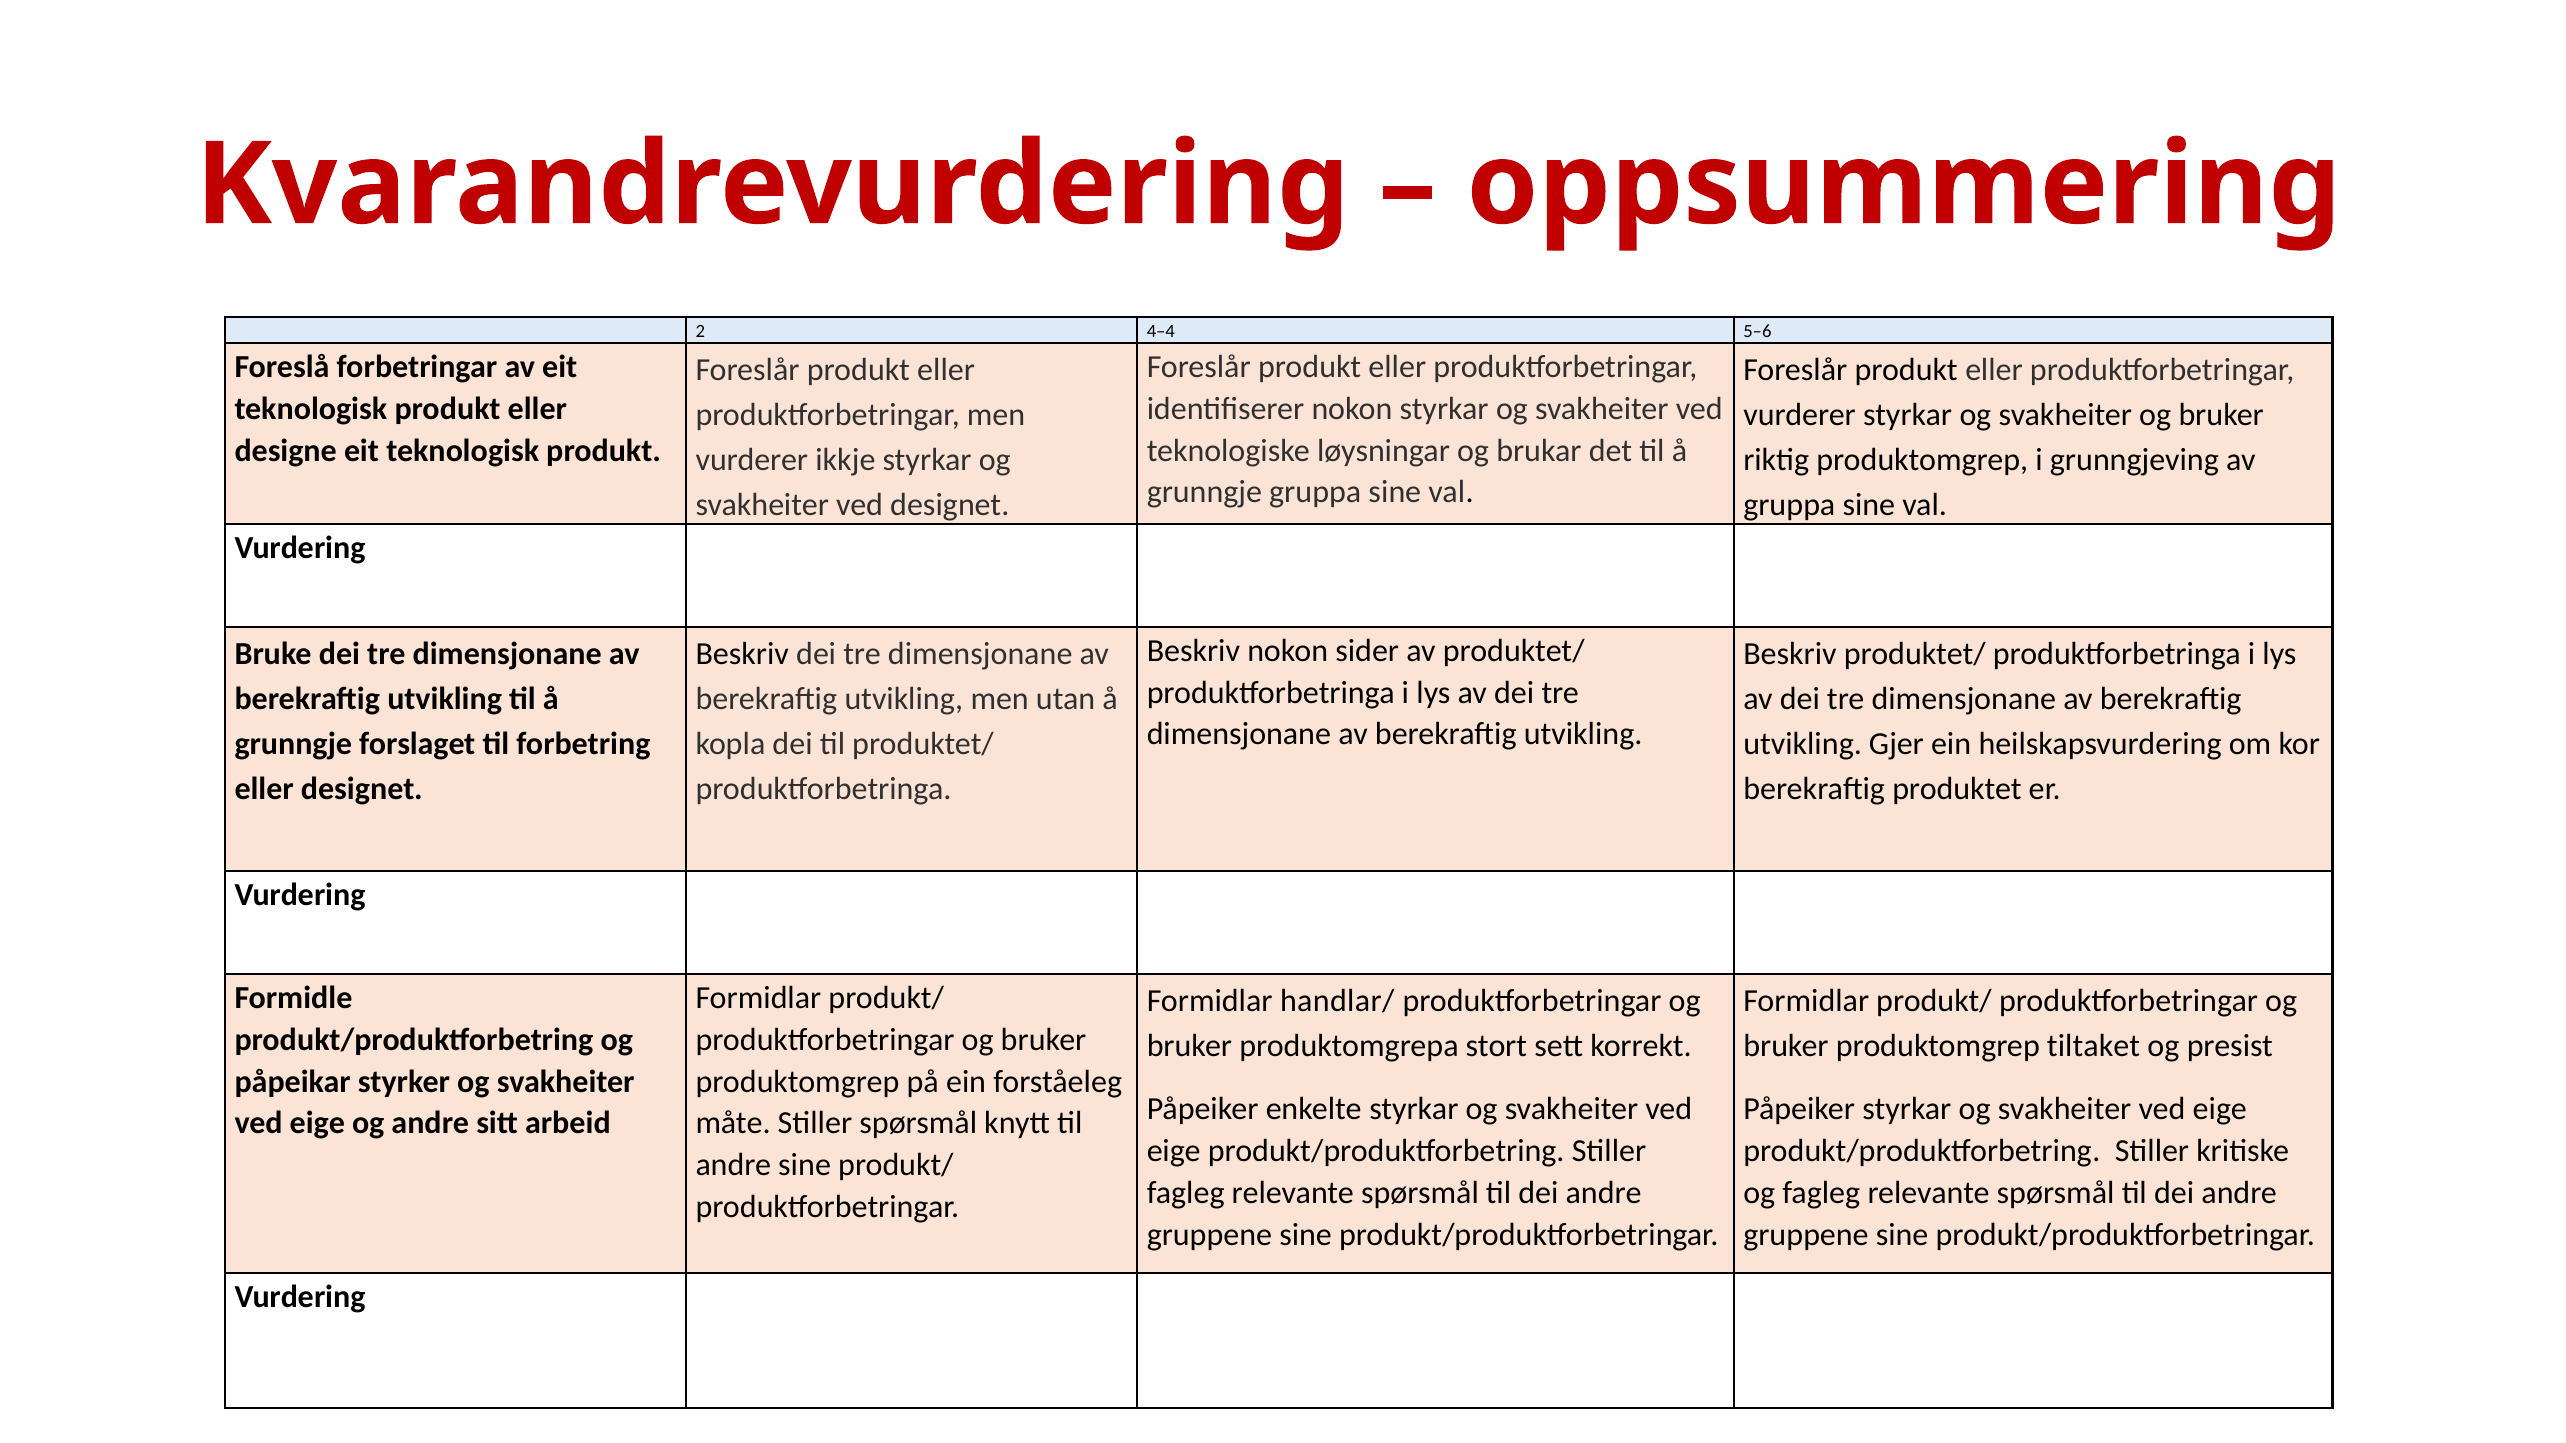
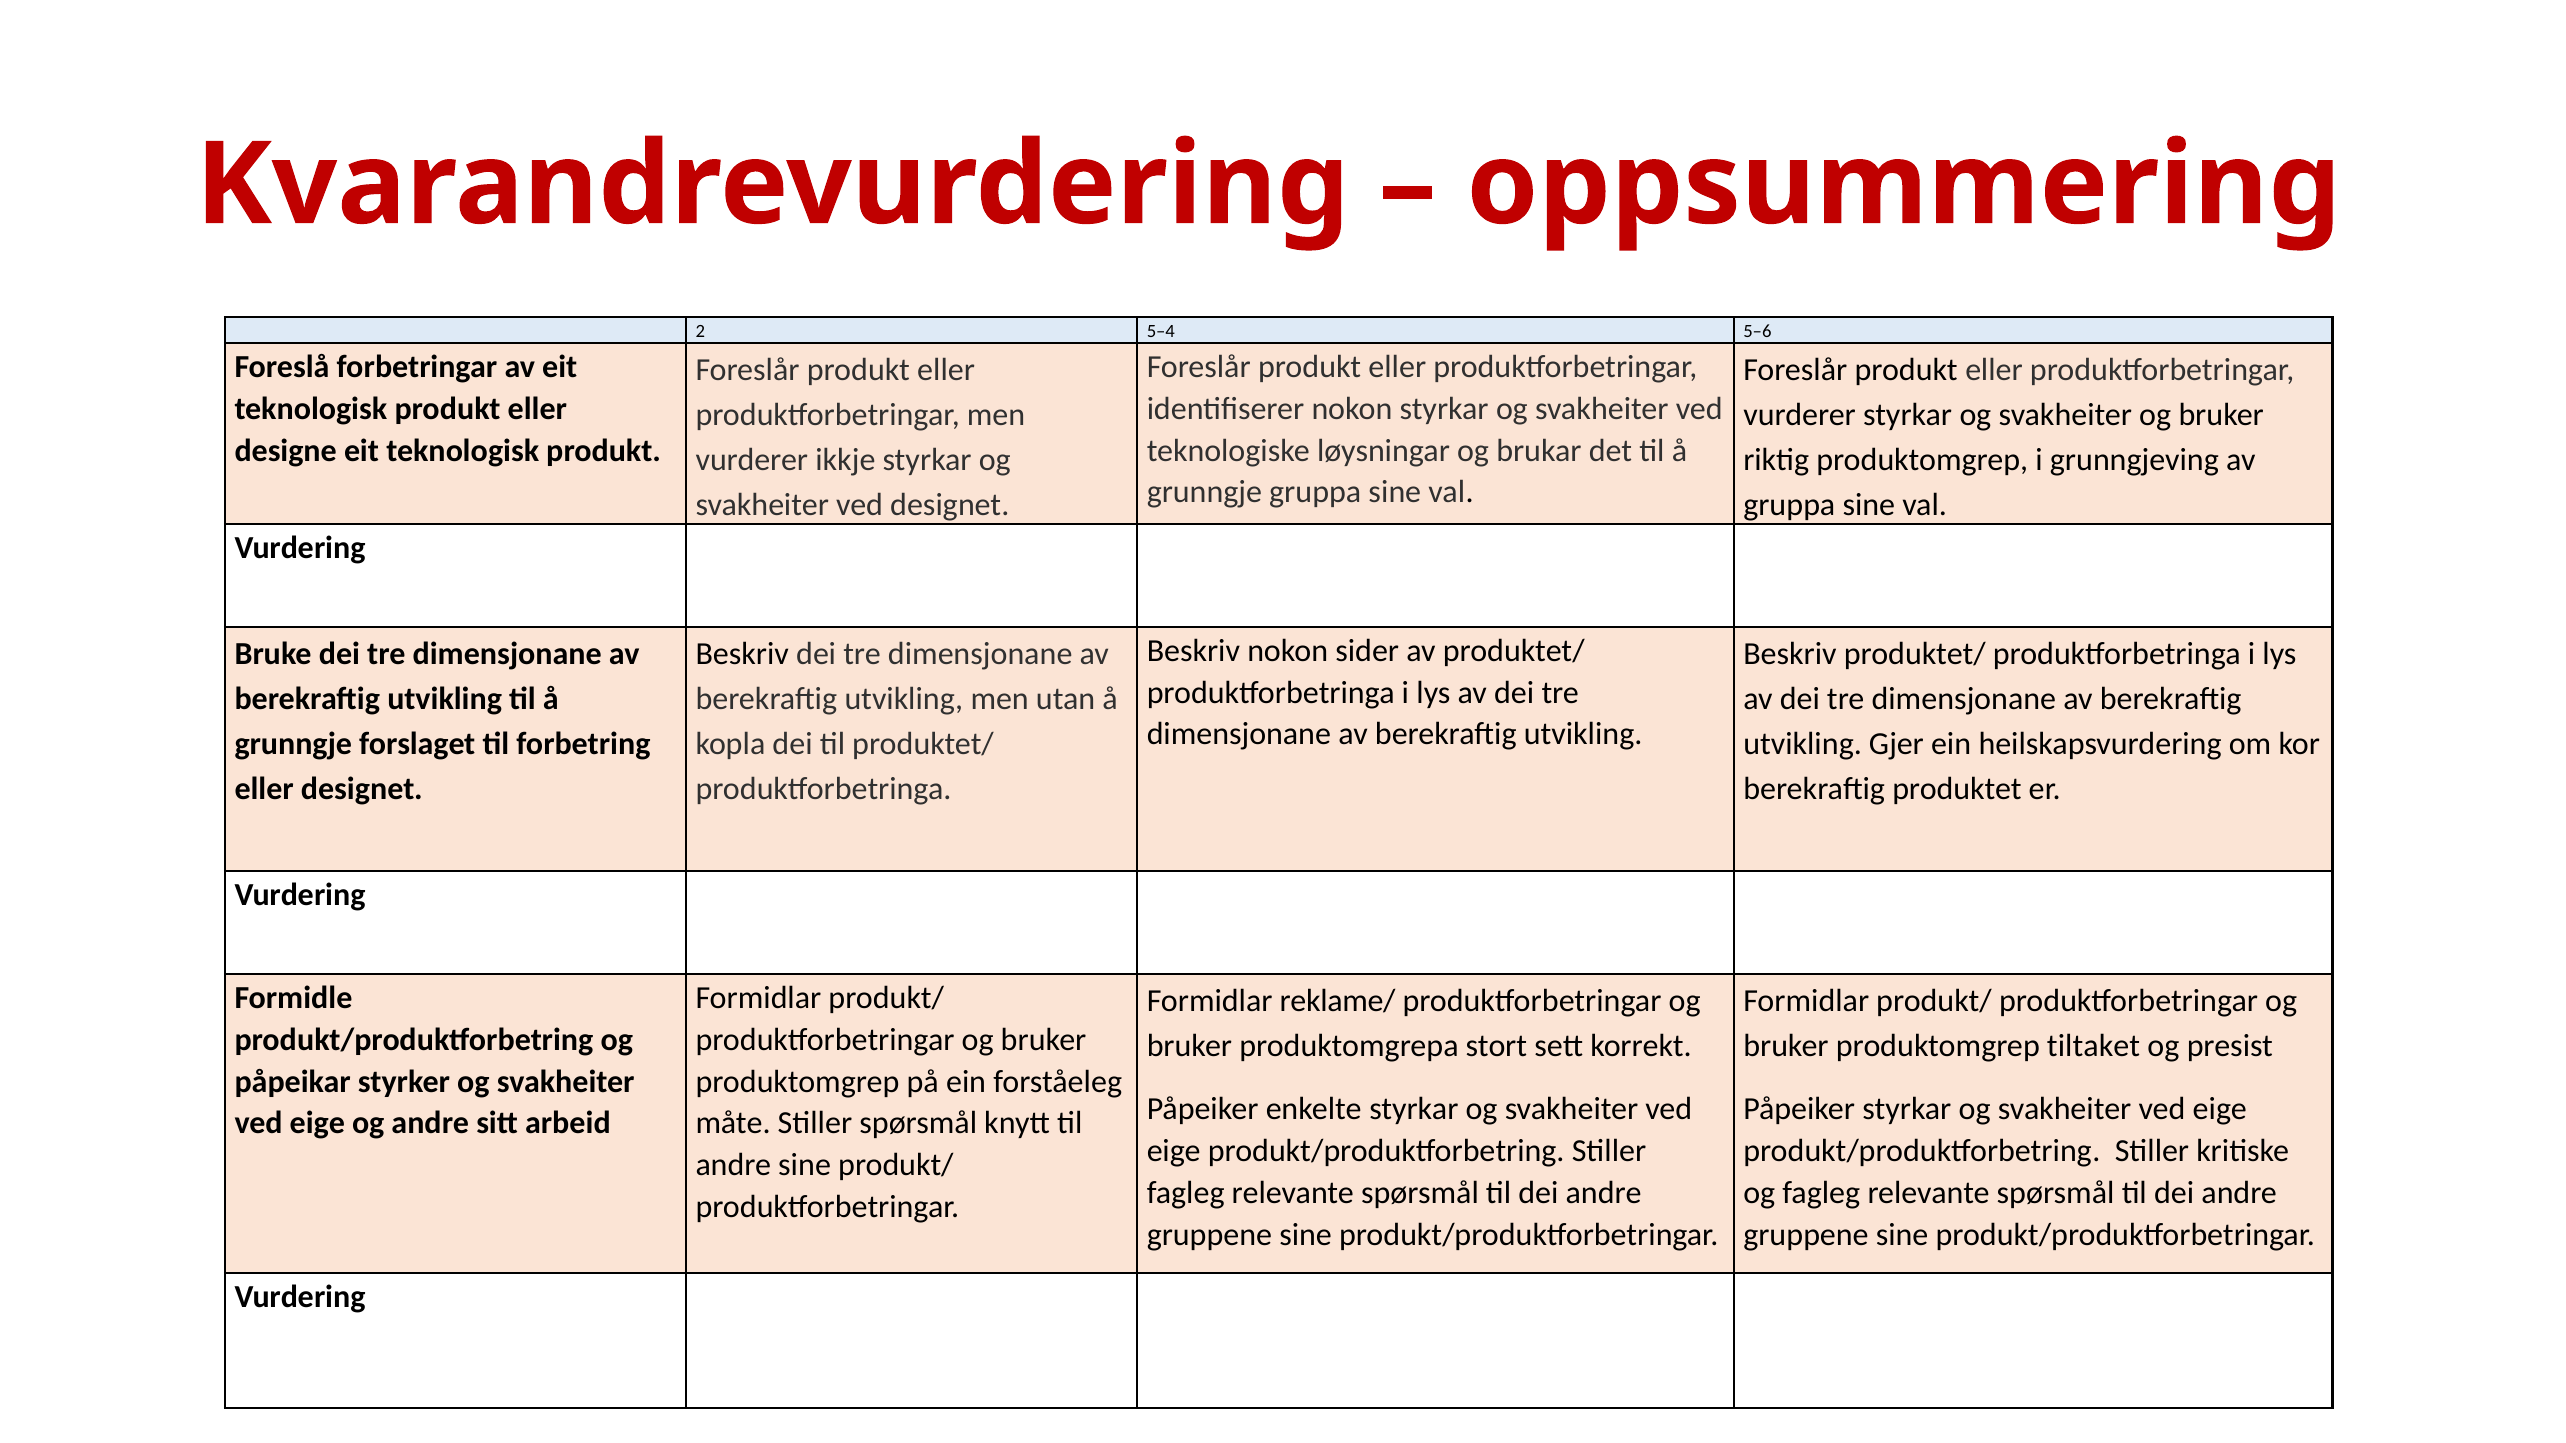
4–4: 4–4 -> 5–4
handlar/: handlar/ -> reklame/
